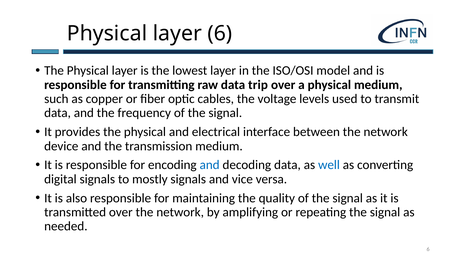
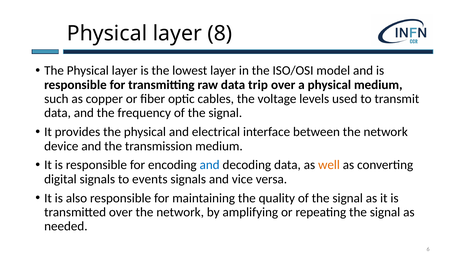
layer 6: 6 -> 8
well colour: blue -> orange
mostly: mostly -> events
